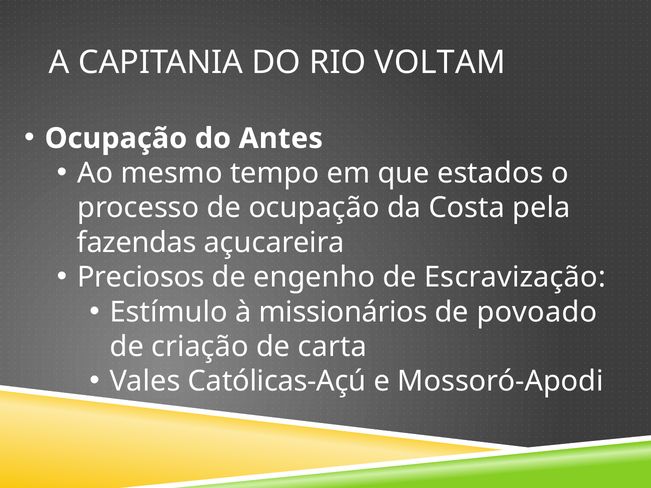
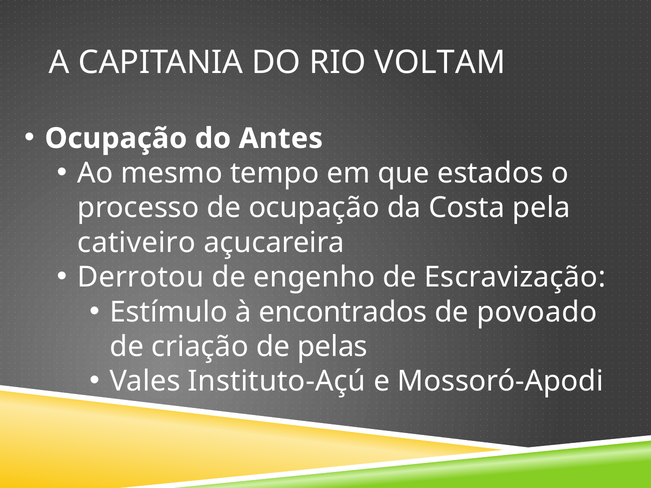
fazendas: fazendas -> cativeiro
Preciosos: Preciosos -> Derrotou
missionários: missionários -> encontrados
carta: carta -> pelas
Católicas-Açú: Católicas-Açú -> Instituto-Açú
